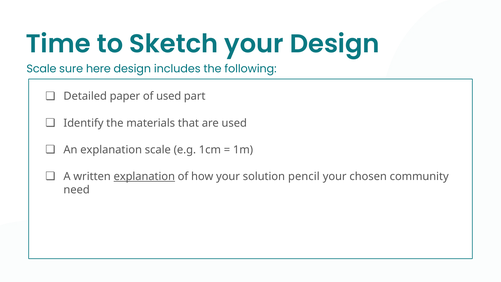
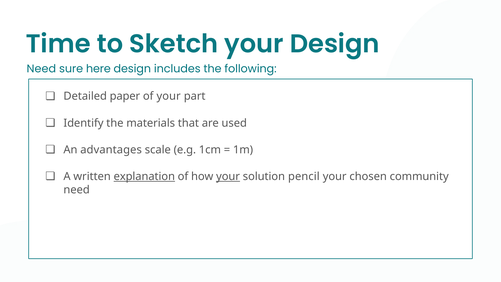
Scale at (41, 69): Scale -> Need
of used: used -> your
An explanation: explanation -> advantages
your at (228, 176) underline: none -> present
